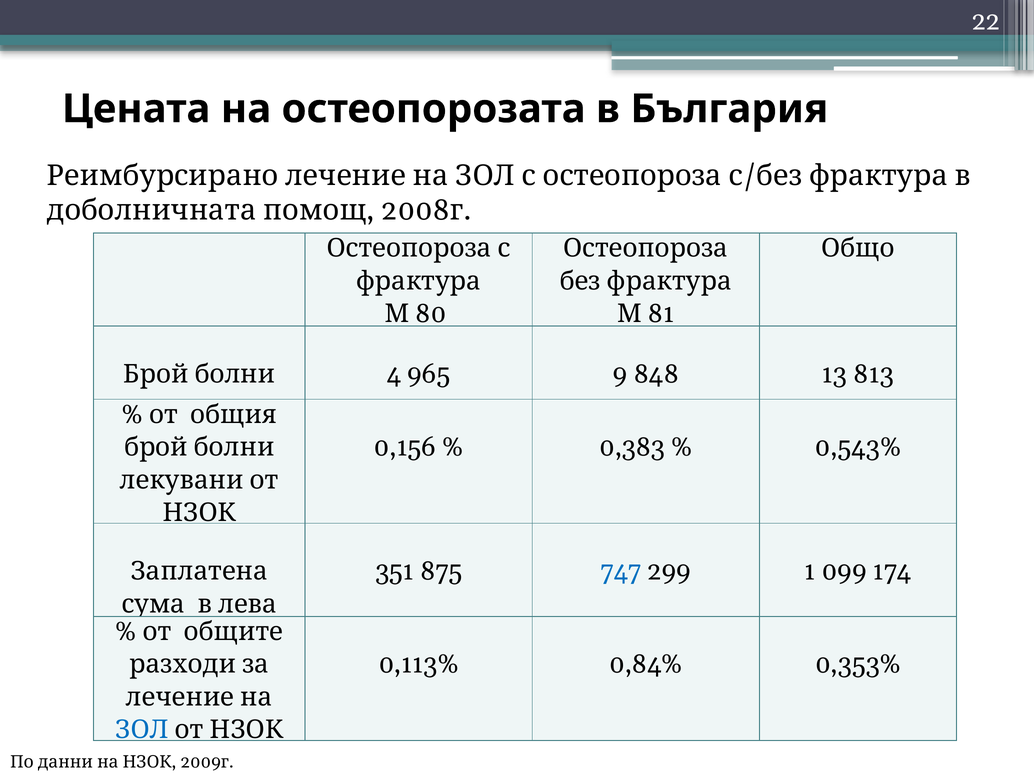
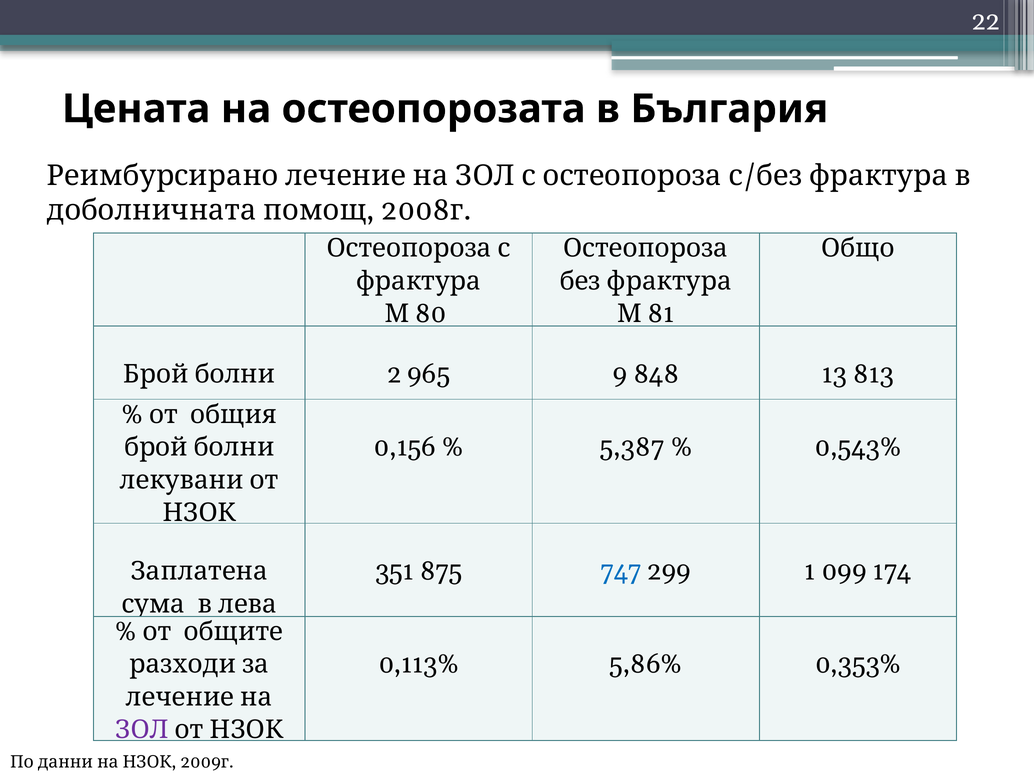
4: 4 -> 2
0,383: 0,383 -> 5,387
0,84%: 0,84% -> 5,86%
ЗОЛ colour: blue -> purple
